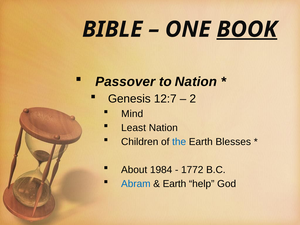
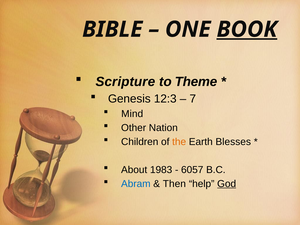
Passover: Passover -> Scripture
to Nation: Nation -> Theme
12:7: 12:7 -> 12:3
2: 2 -> 7
Least: Least -> Other
the colour: blue -> orange
1984: 1984 -> 1983
1772: 1772 -> 6057
Earth at (174, 184): Earth -> Then
God underline: none -> present
